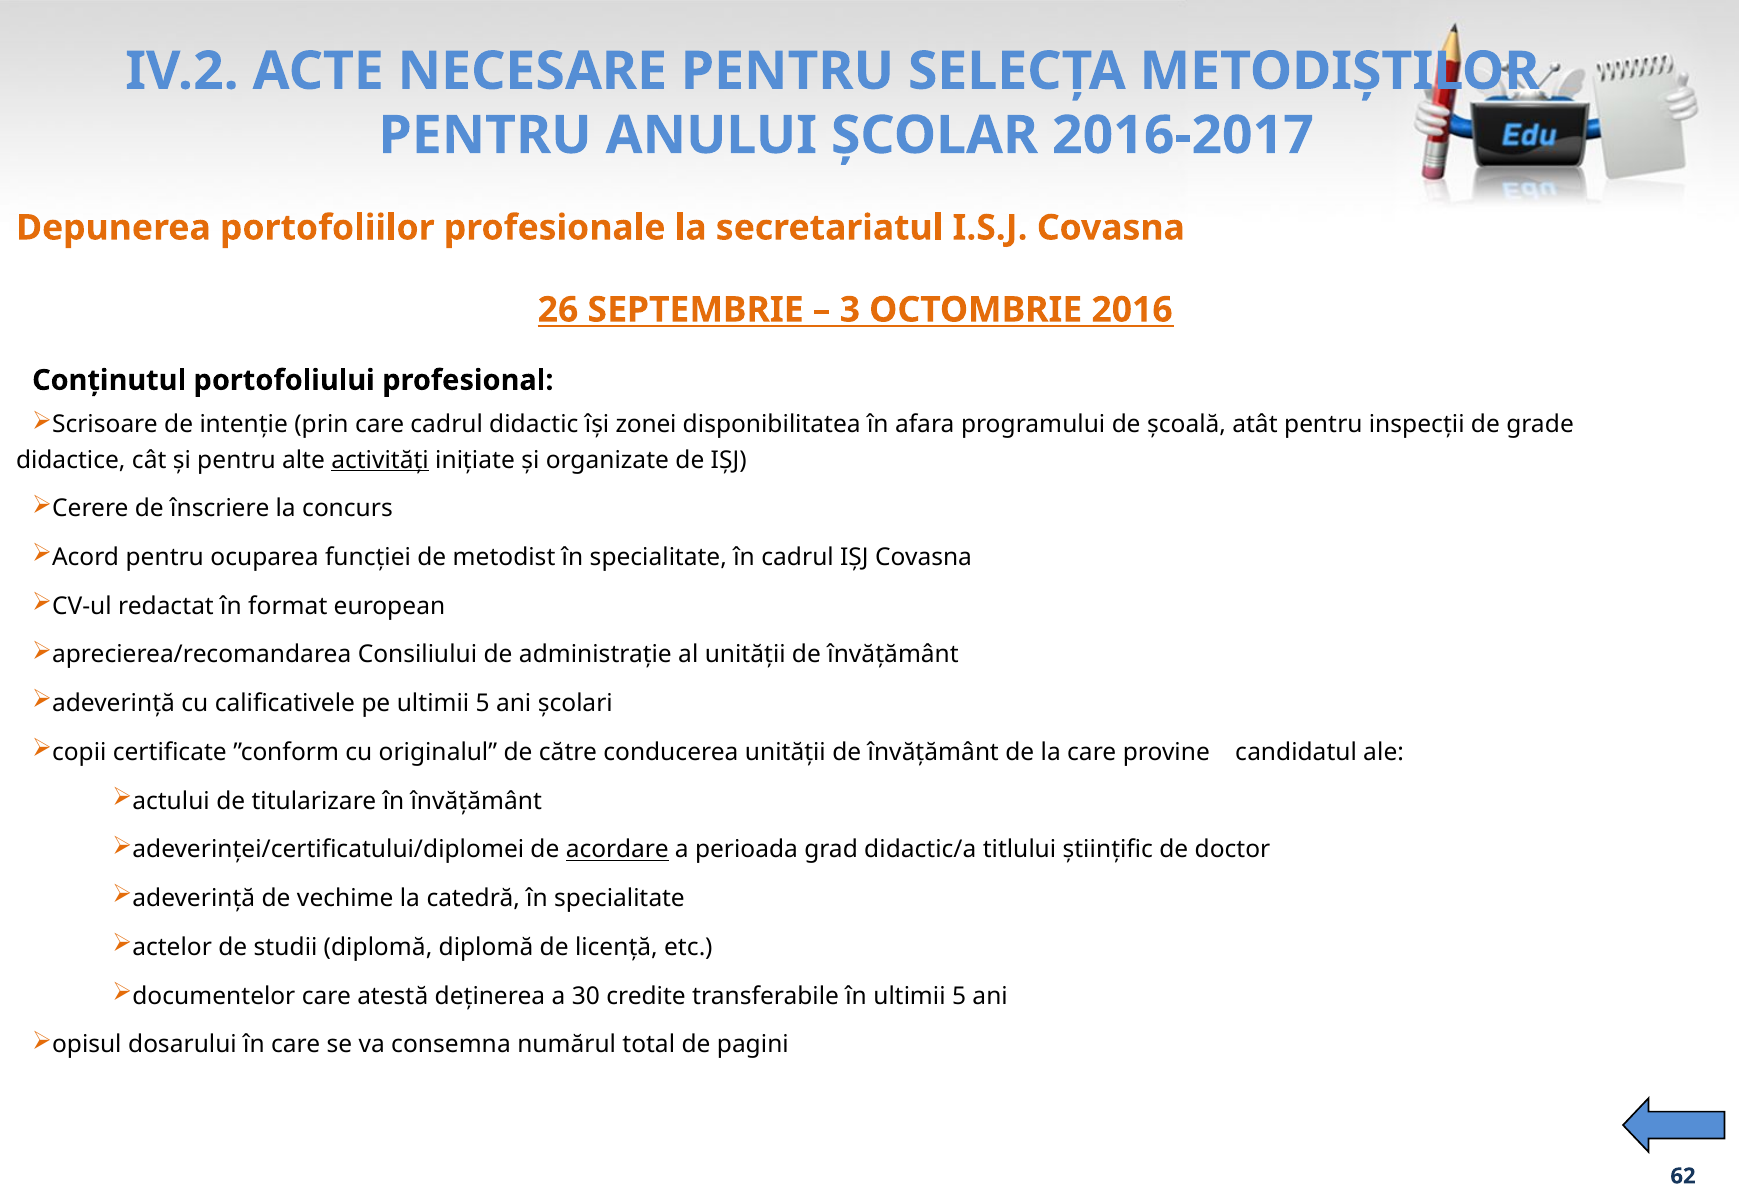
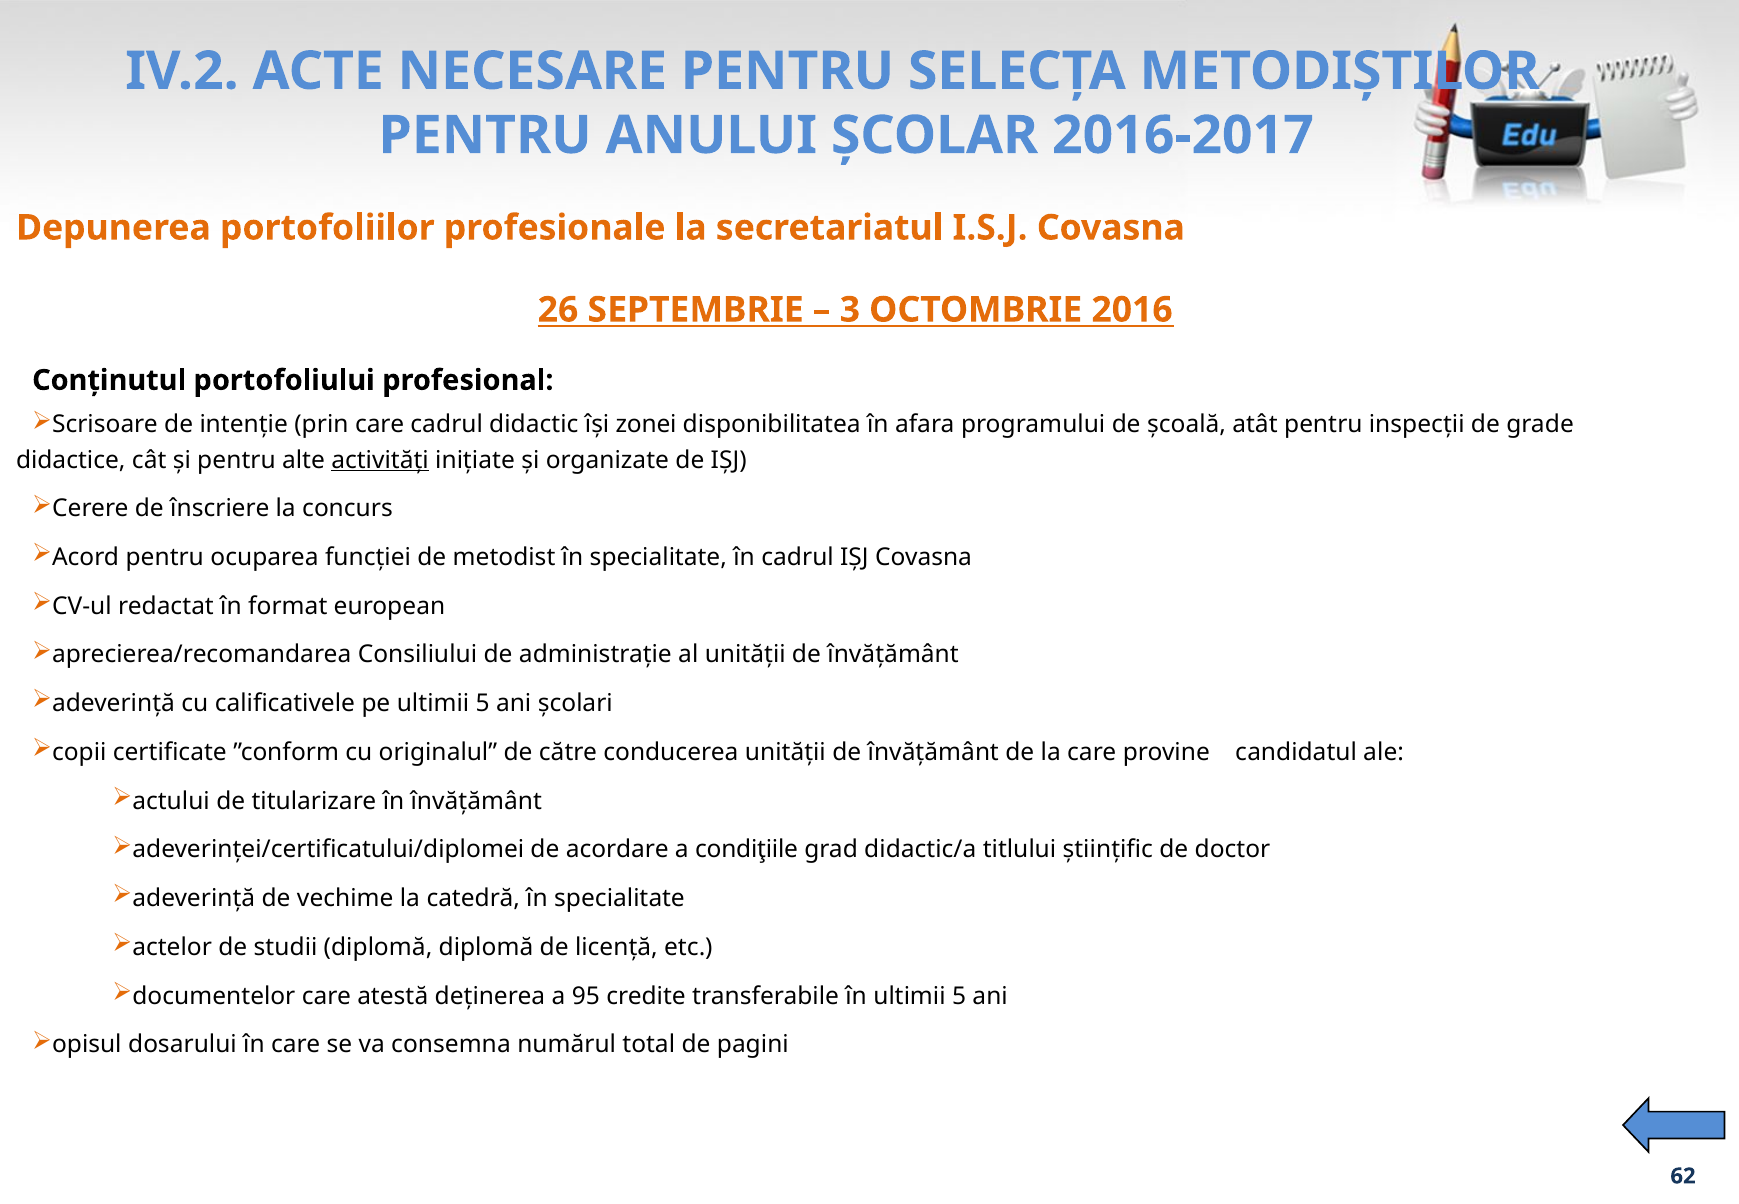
acordare underline: present -> none
perioada: perioada -> condiţiile
30: 30 -> 95
